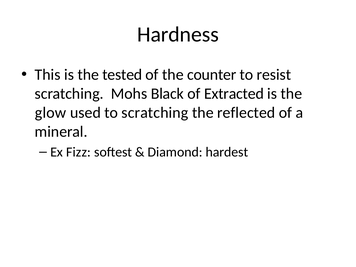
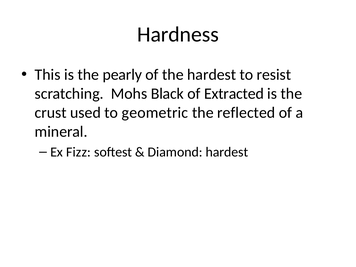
tested: tested -> pearly
the counter: counter -> hardest
glow: glow -> crust
to scratching: scratching -> geometric
